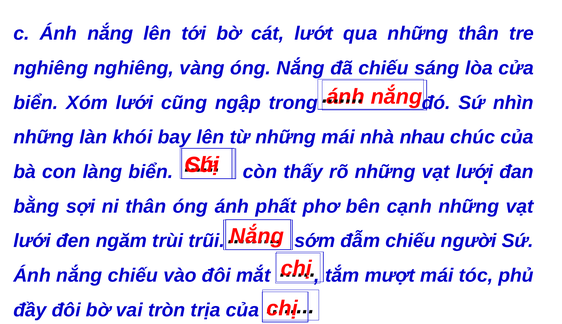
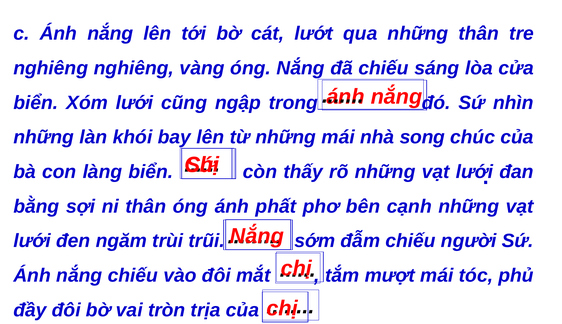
nhau: nhau -> song
